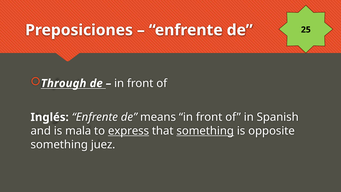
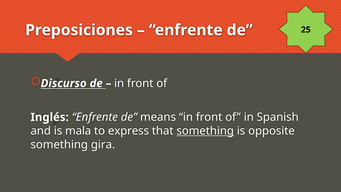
Through: Through -> Discurso
express underline: present -> none
juez: juez -> gira
